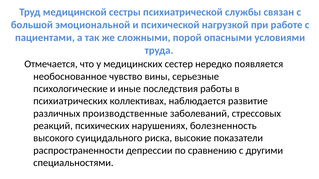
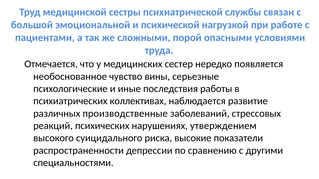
болезненность: болезненность -> утверждением
